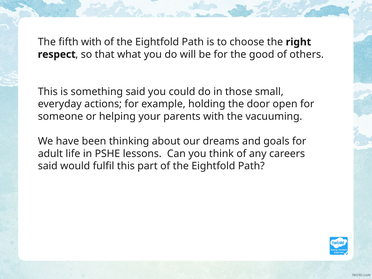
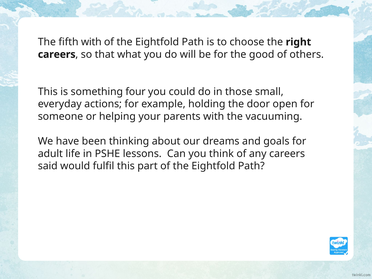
respect at (57, 54): respect -> careers
something said: said -> four
